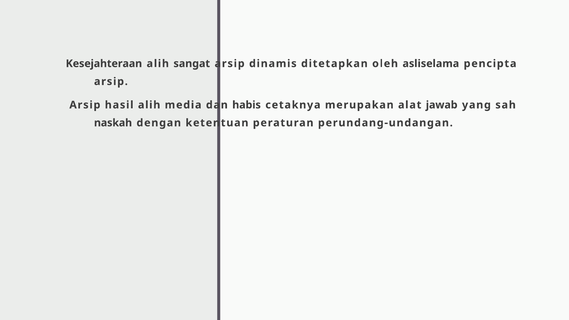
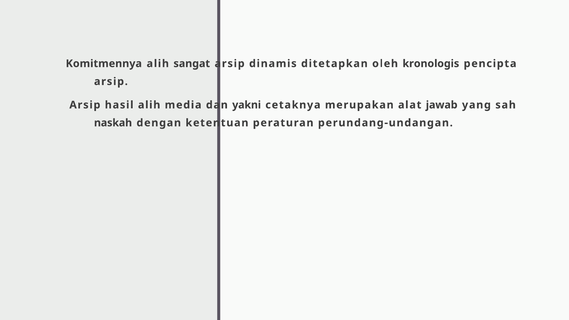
Kesejahteraan: Kesejahteraan -> Komitmennya
asliselama: asliselama -> kronologis
habis: habis -> yakni
